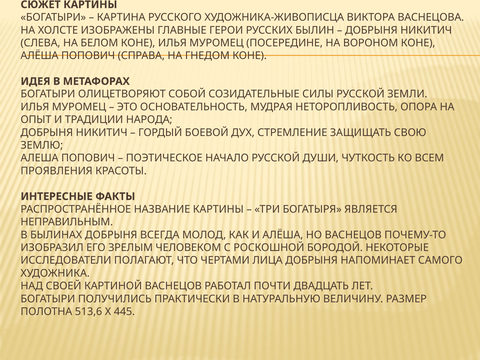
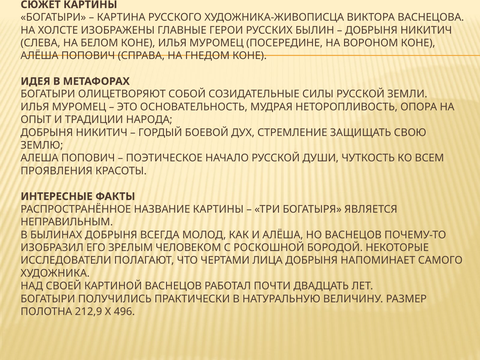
513,6: 513,6 -> 212,9
445: 445 -> 496
